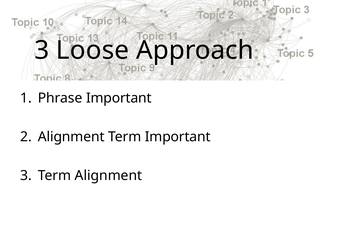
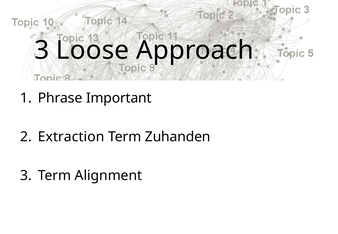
Alignment at (71, 137): Alignment -> Extraction
Term Important: Important -> Zuhanden
